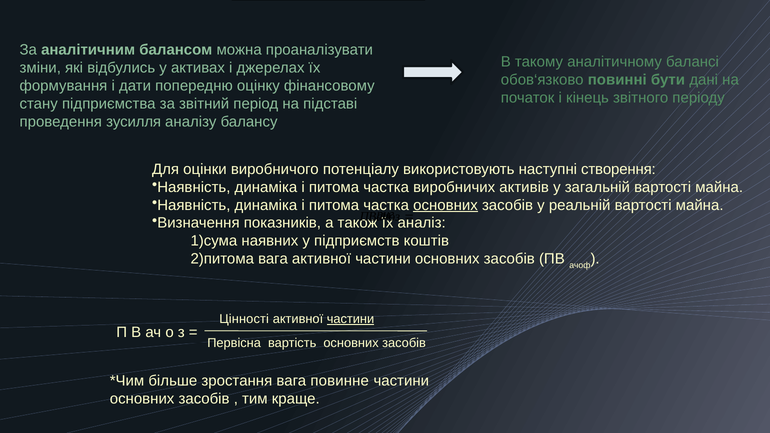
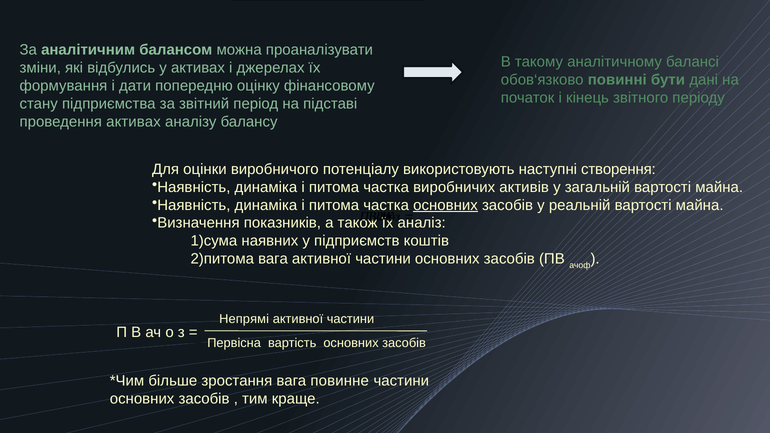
проведення зусилля: зусилля -> активах
Цінності: Цінності -> Непрямі
частини at (351, 319) underline: present -> none
